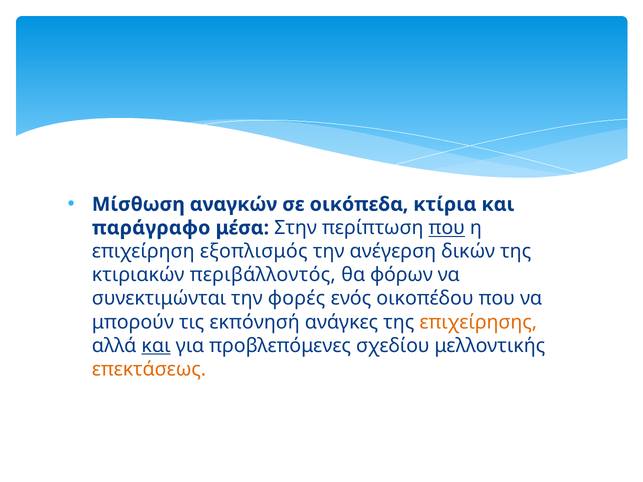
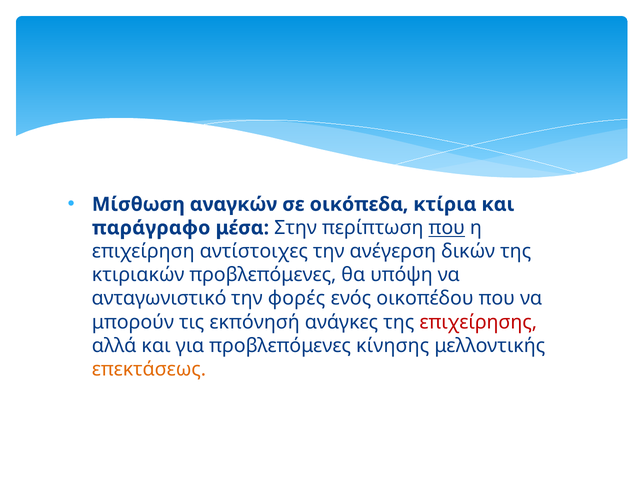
εξοπλισμός: εξοπλισμός -> αντίστοιχες
κτιριακών περιβάλλοντός: περιβάλλοντός -> προβλεπόμενες
φόρων: φόρων -> υπόψη
συνεκτιμώνται: συνεκτιμώνται -> ανταγωνιστικό
επιχείρησης colour: orange -> red
και at (156, 346) underline: present -> none
σχεδίου: σχεδίου -> κίνησης
